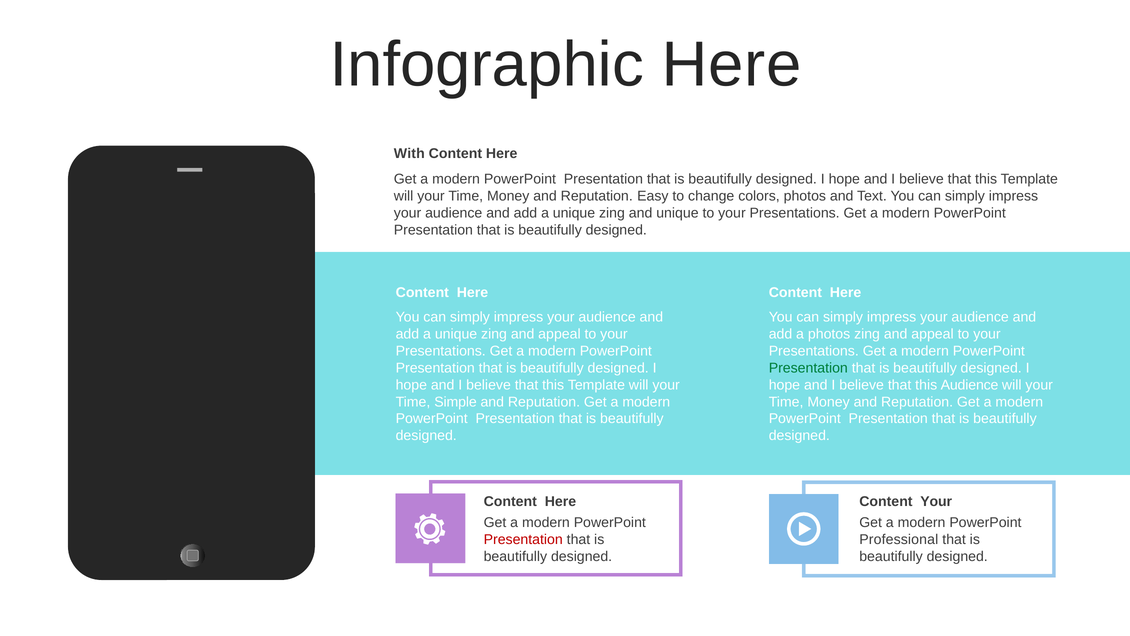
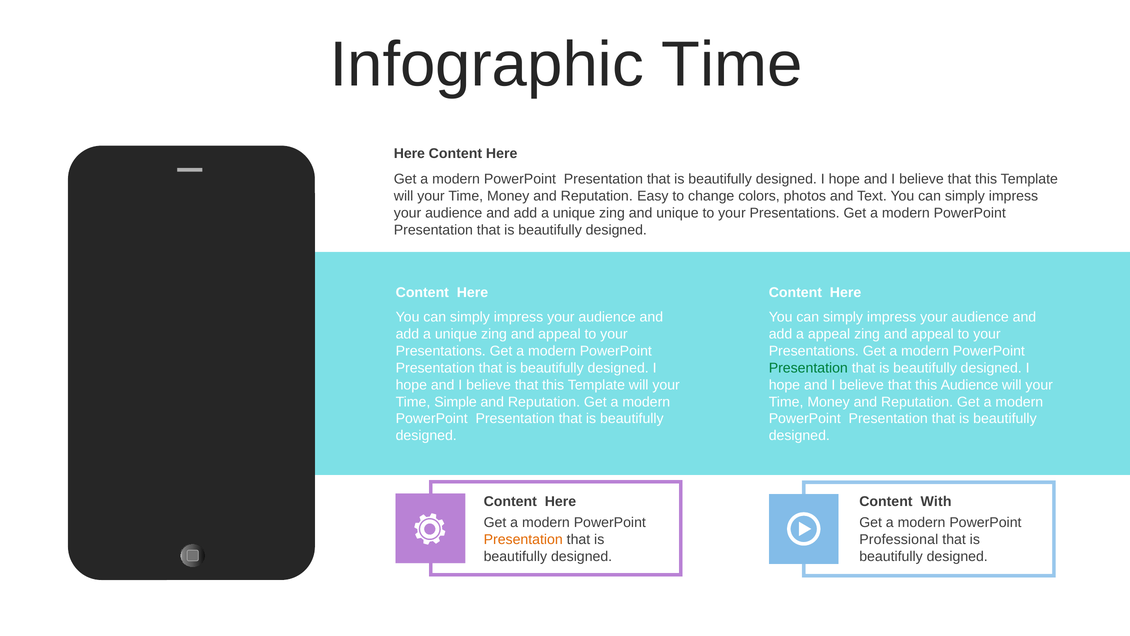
Infographic Here: Here -> Time
With at (409, 153): With -> Here
a photos: photos -> appeal
Content Your: Your -> With
Presentation at (523, 539) colour: red -> orange
